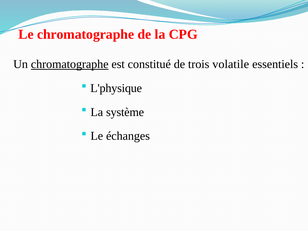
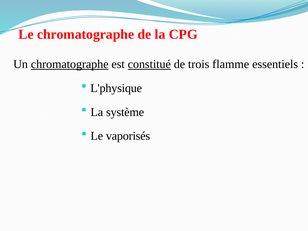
constitué underline: none -> present
volatile: volatile -> flamme
échanges: échanges -> vaporisés
